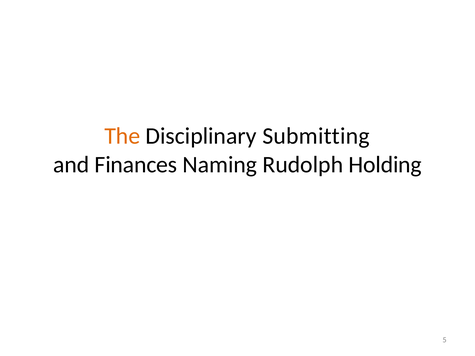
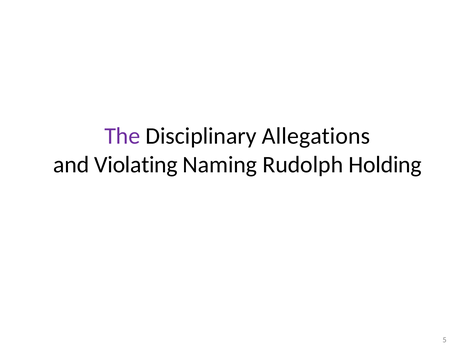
The colour: orange -> purple
Submitting: Submitting -> Allegations
Finances: Finances -> Violating
